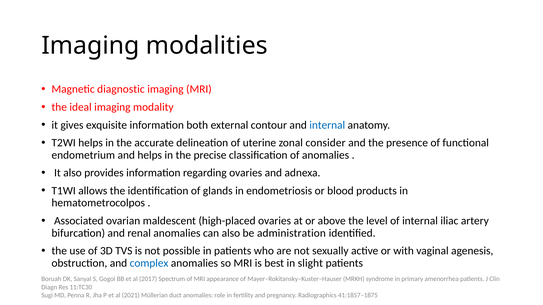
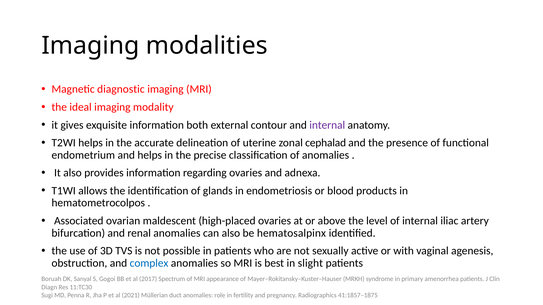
internal at (327, 125) colour: blue -> purple
consider: consider -> cephalad
administration: administration -> hematosalpinx
